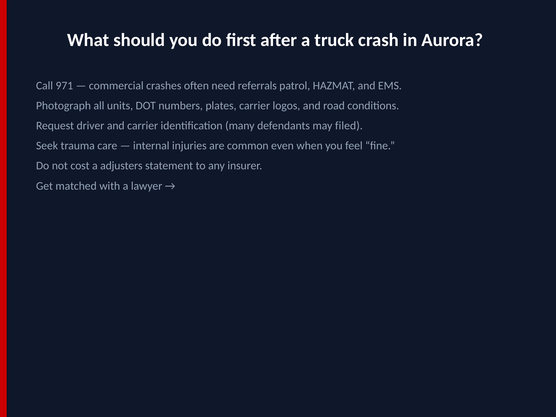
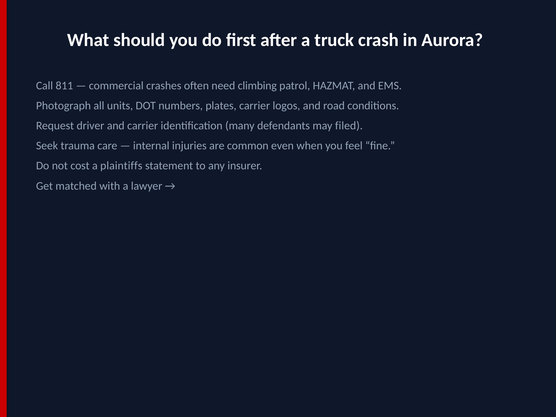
971: 971 -> 811
referrals: referrals -> climbing
adjusters: adjusters -> plaintiffs
